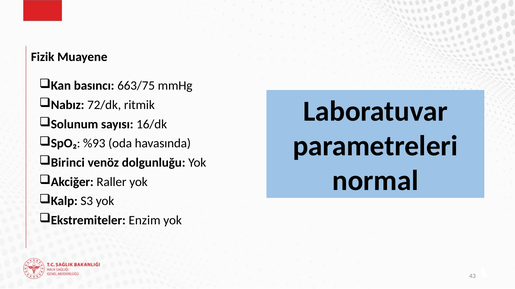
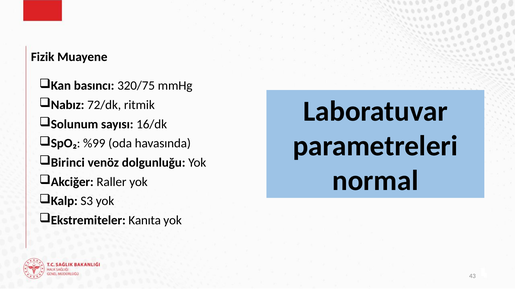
663/75: 663/75 -> 320/75
%93: %93 -> %99
Enzim: Enzim -> Kanıta
